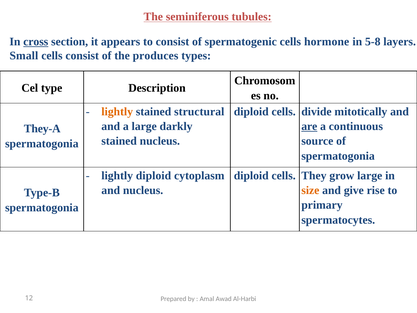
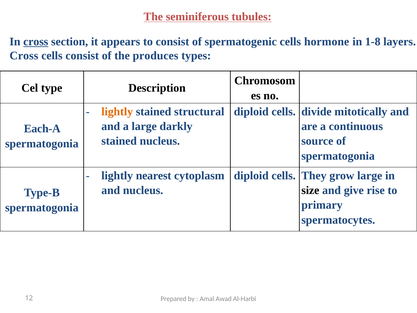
5-8: 5-8 -> 1-8
Small at (24, 55): Small -> Cross
are underline: present -> none
They-A: They-A -> Each-A
lightly diploid: diploid -> nearest
size colour: orange -> black
